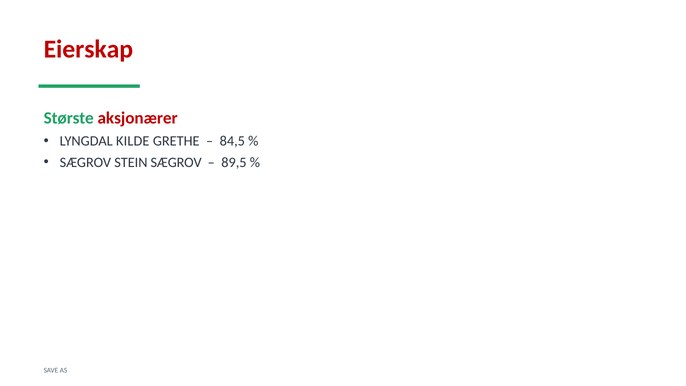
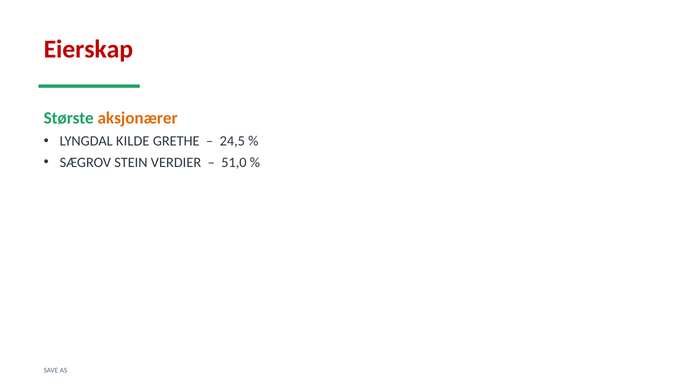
aksjonærer colour: red -> orange
84,5: 84,5 -> 24,5
STEIN SÆGROV: SÆGROV -> VERDIER
89,5: 89,5 -> 51,0
